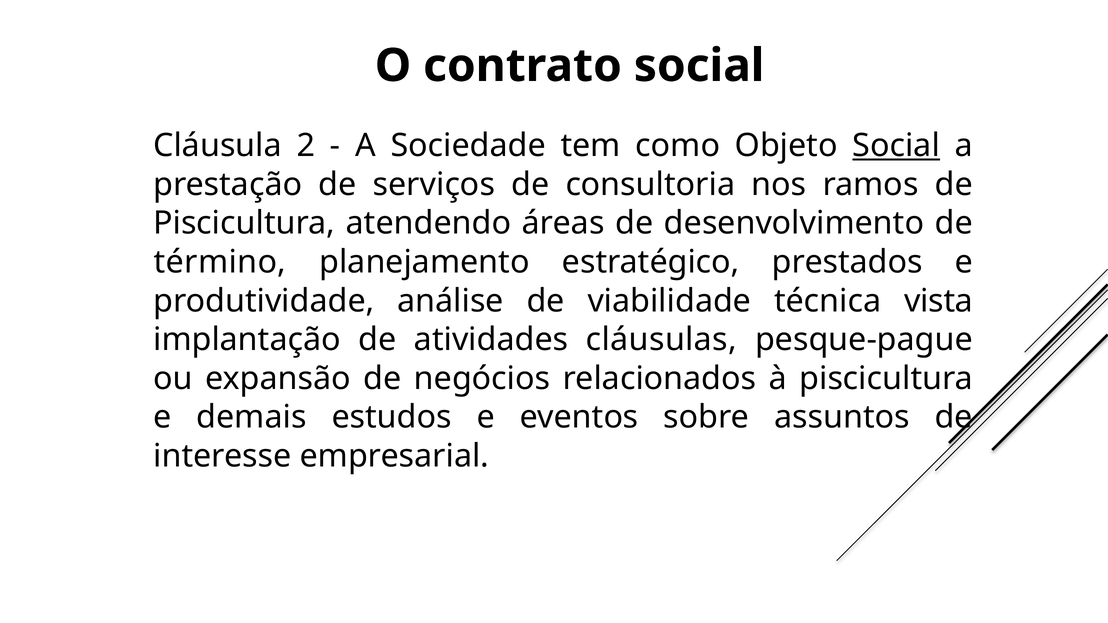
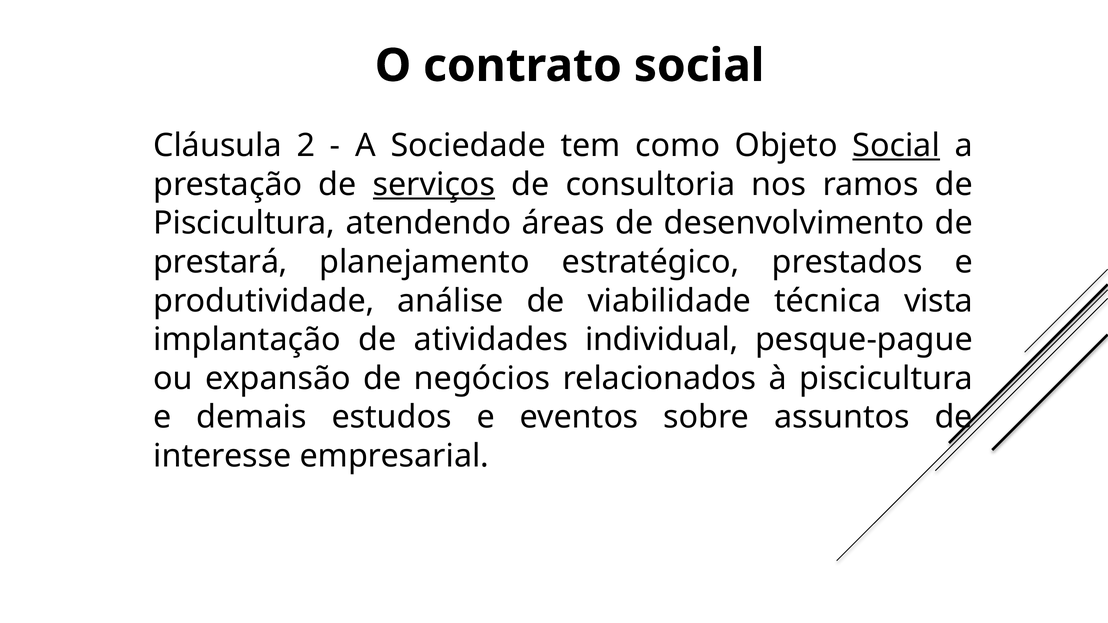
serviços underline: none -> present
término: término -> prestará
cláusulas: cláusulas -> individual
